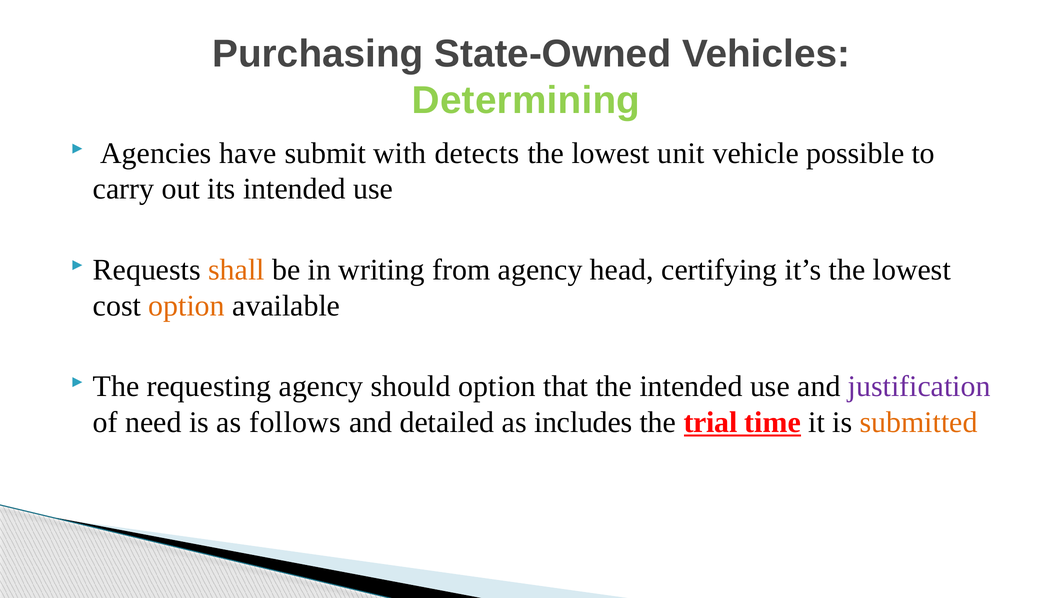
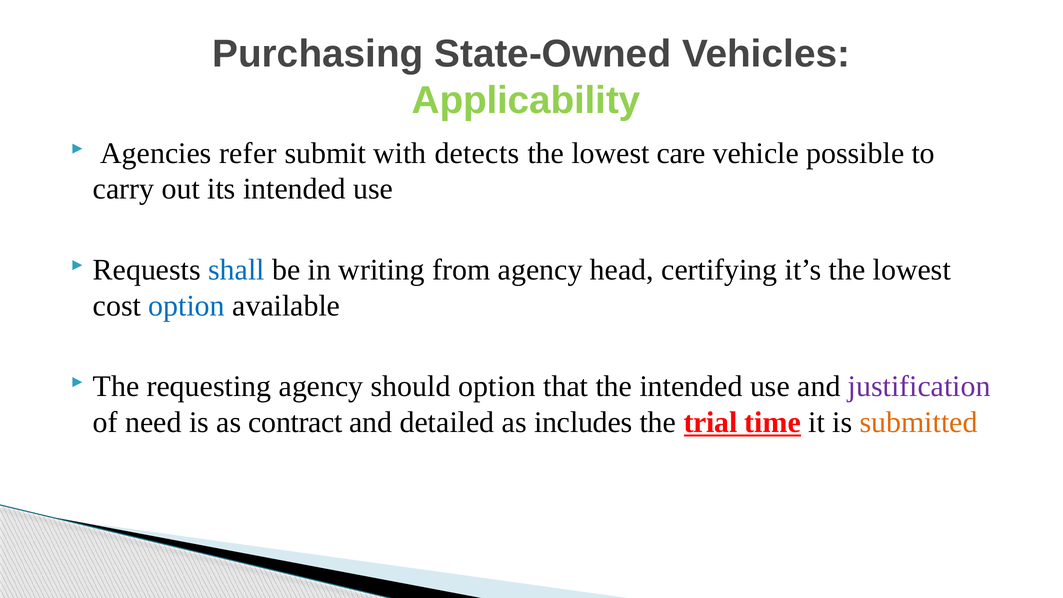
Determining: Determining -> Applicability
have: have -> refer
unit: unit -> care
shall colour: orange -> blue
option at (187, 306) colour: orange -> blue
follows: follows -> contract
